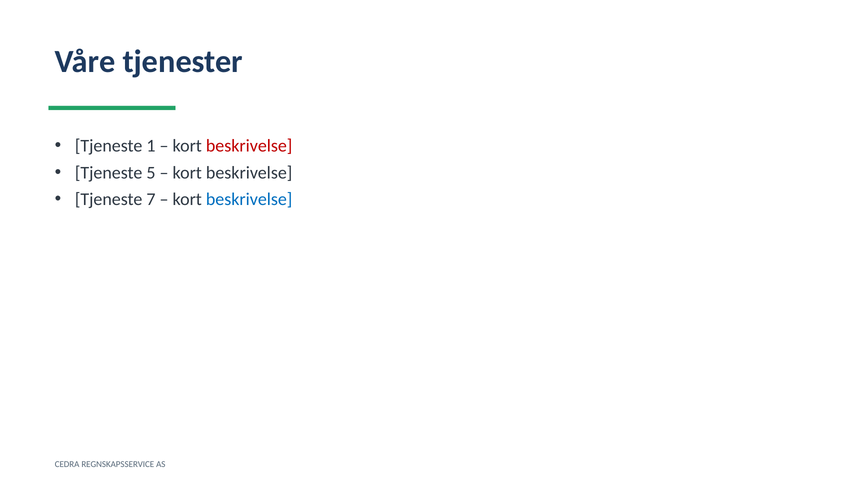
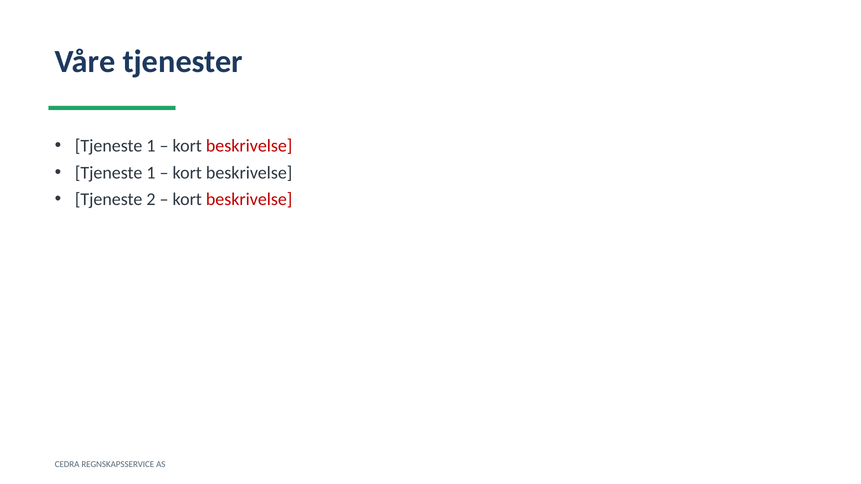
5 at (151, 173): 5 -> 1
7: 7 -> 2
beskrivelse at (249, 200) colour: blue -> red
